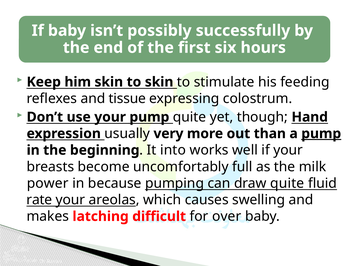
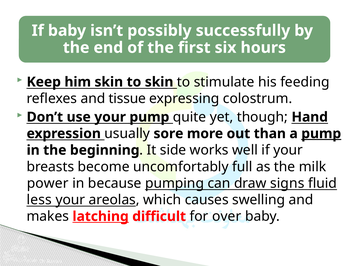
very: very -> sore
into: into -> side
draw quite: quite -> signs
rate: rate -> less
latching underline: none -> present
